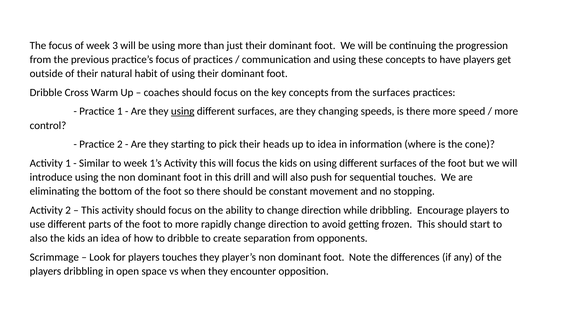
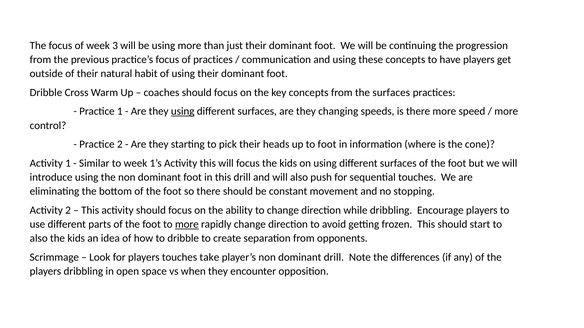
to idea: idea -> foot
more at (187, 225) underline: none -> present
touches they: they -> take
player’s non dominant foot: foot -> drill
